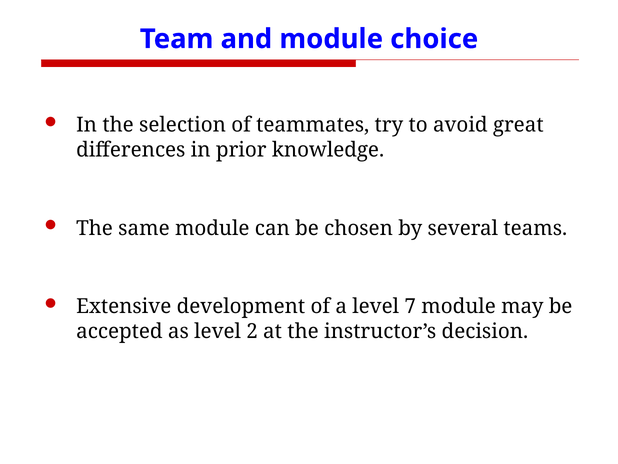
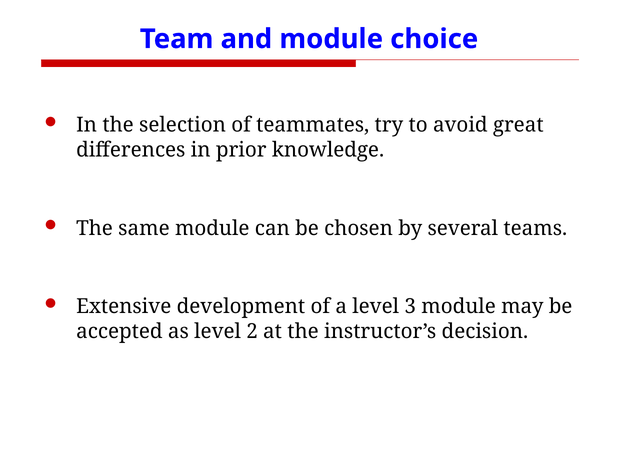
7: 7 -> 3
